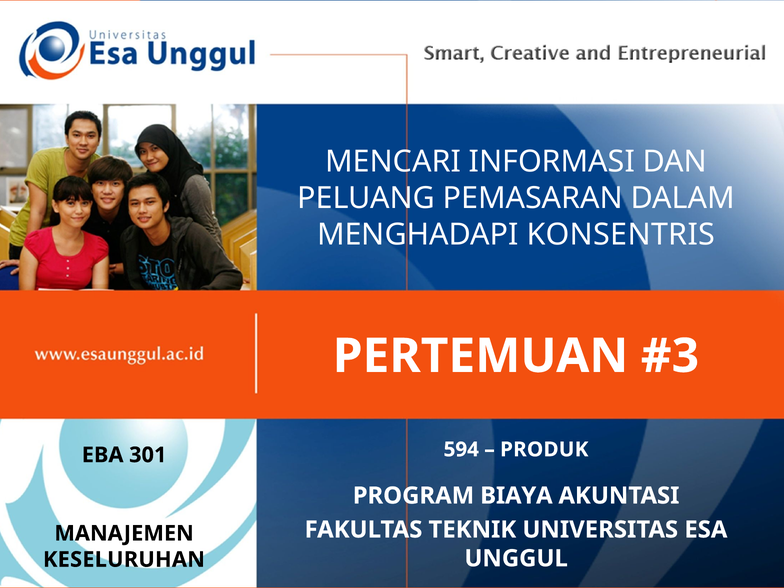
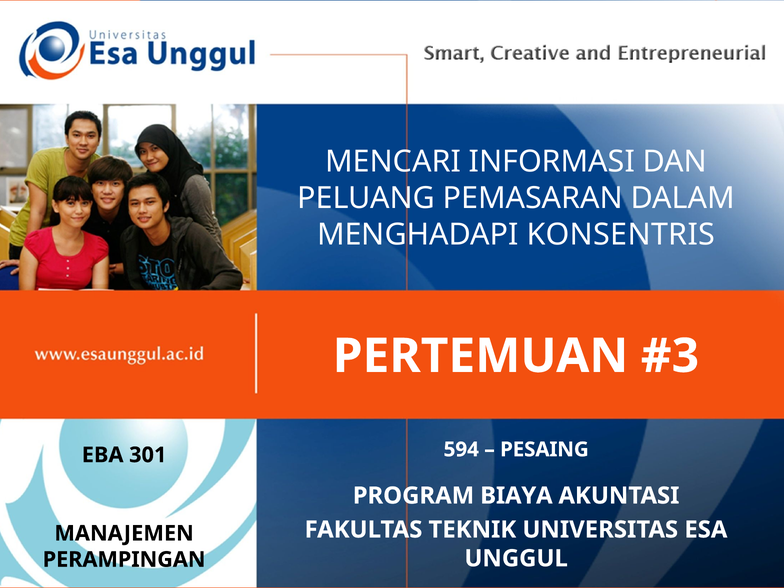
PRODUK: PRODUK -> PESAING
KESELURUHAN: KESELURUHAN -> PERAMPINGAN
